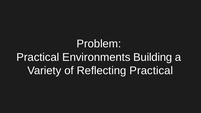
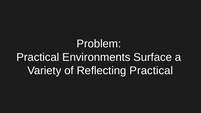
Building: Building -> Surface
